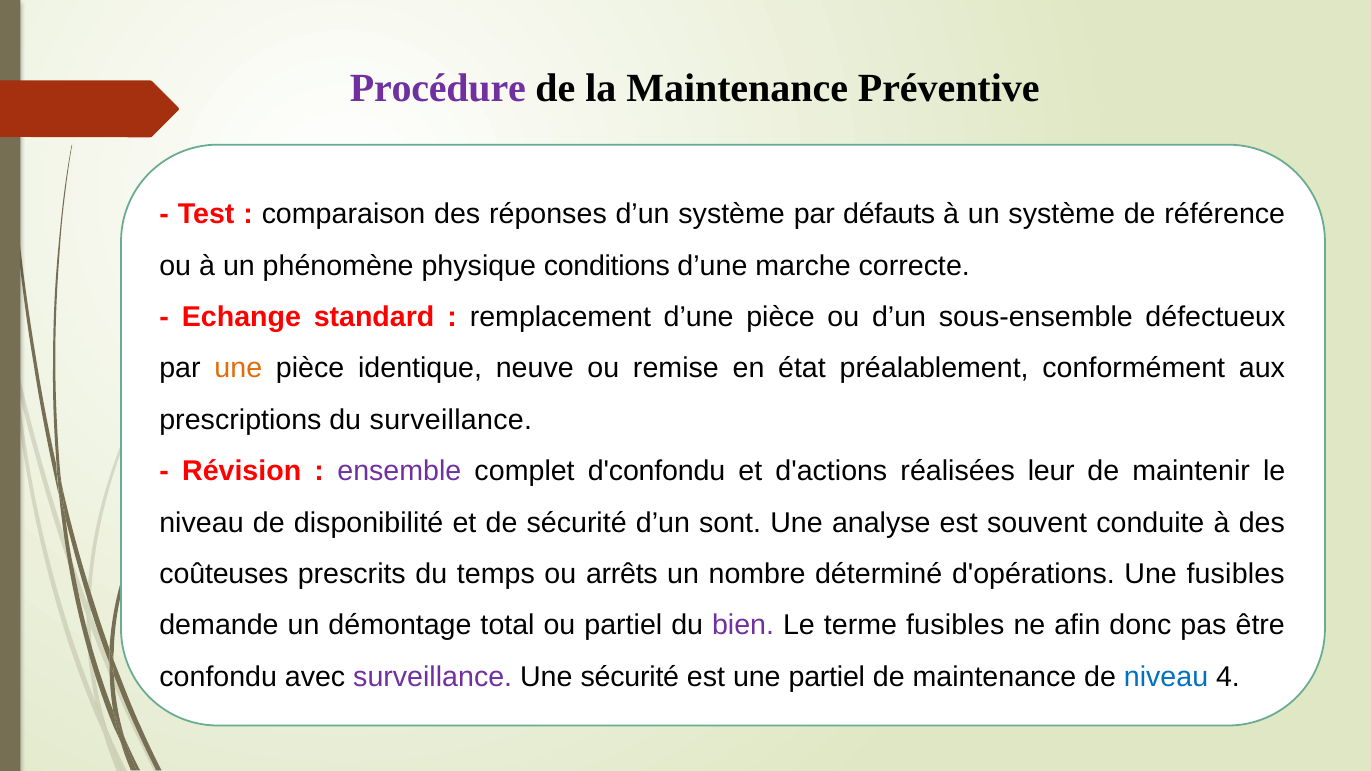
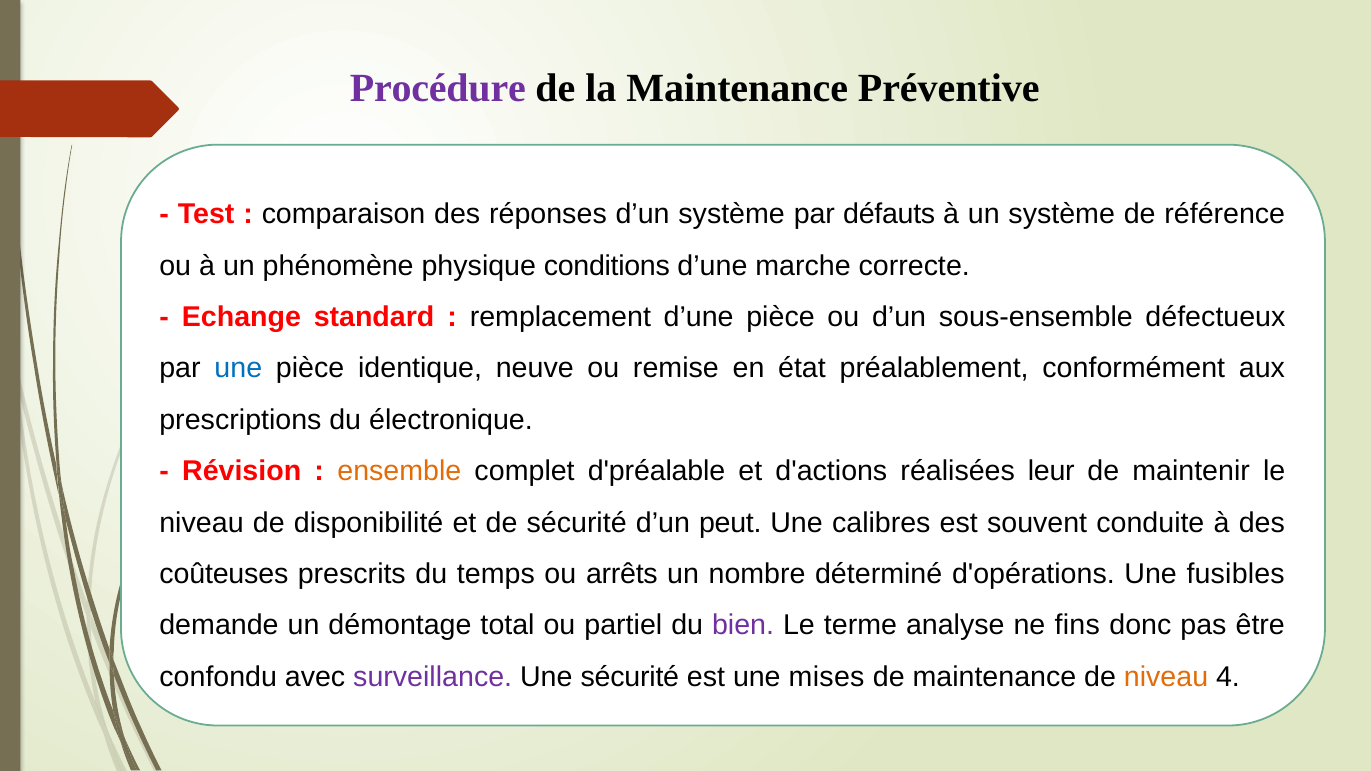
une at (238, 369) colour: orange -> blue
du surveillance: surveillance -> électronique
ensemble colour: purple -> orange
d'confondu: d'confondu -> d'préalable
sont: sont -> peut
analyse: analyse -> calibres
terme fusibles: fusibles -> analyse
afin: afin -> fins
une partiel: partiel -> mises
niveau at (1166, 677) colour: blue -> orange
